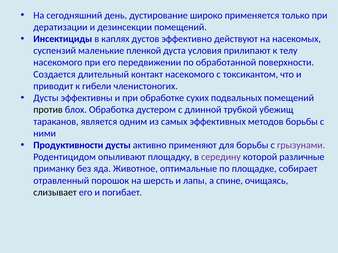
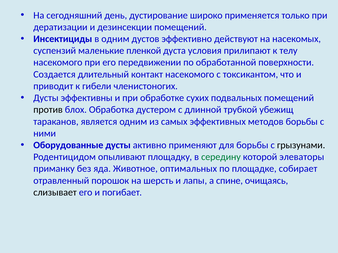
в каплях: каплях -> одним
Продуктивности: Продуктивности -> Оборудованные
грызунами colour: purple -> black
середину colour: purple -> green
различные: различные -> элеваторы
оптимальные: оптимальные -> оптимальных
